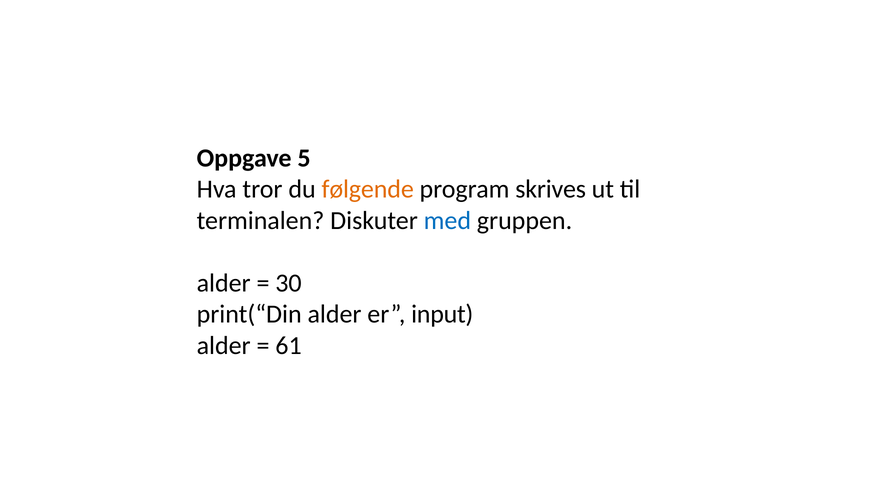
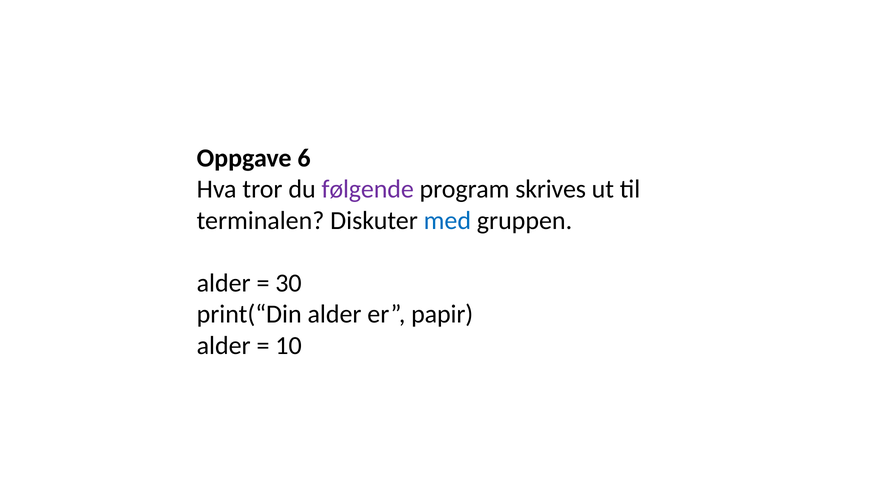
5: 5 -> 6
følgende colour: orange -> purple
input: input -> papir
61: 61 -> 10
